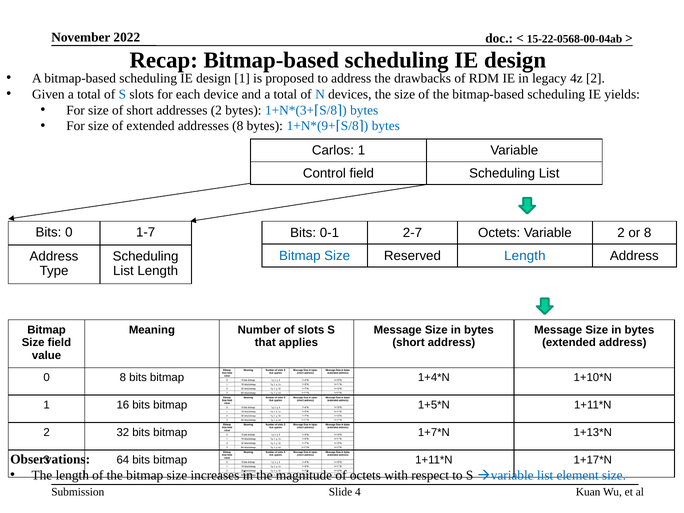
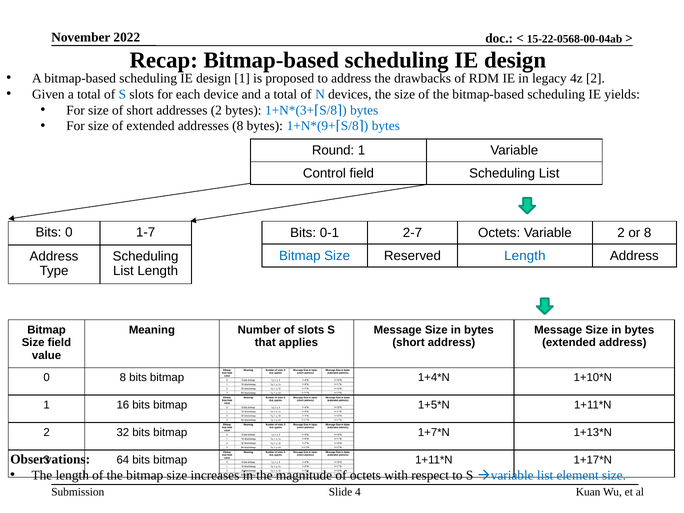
Carlos: Carlos -> Round
